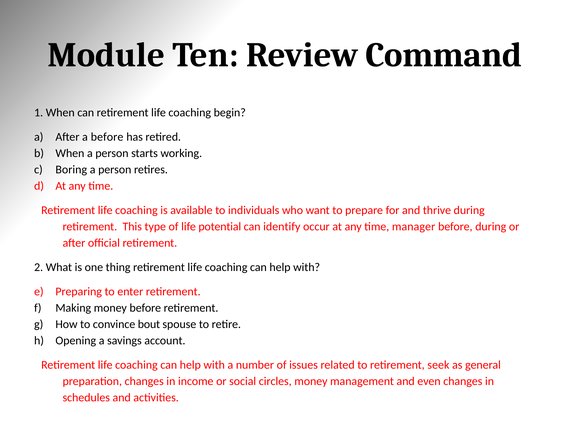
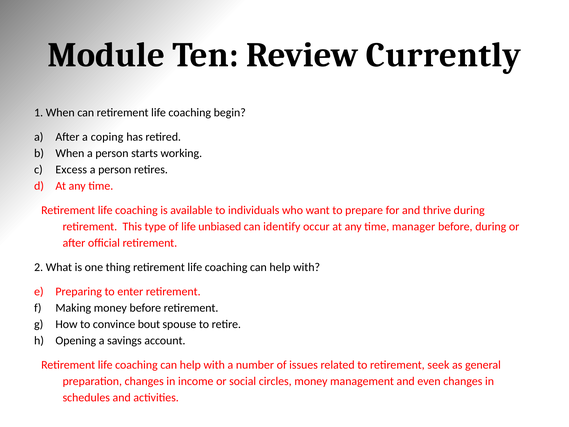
Command: Command -> Currently
a before: before -> coping
Boring: Boring -> Excess
potential: potential -> unbiased
